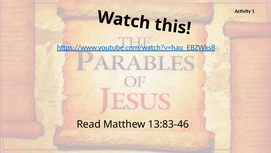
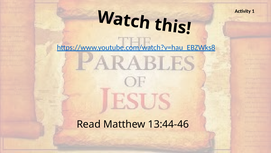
13:83-46: 13:83-46 -> 13:44-46
